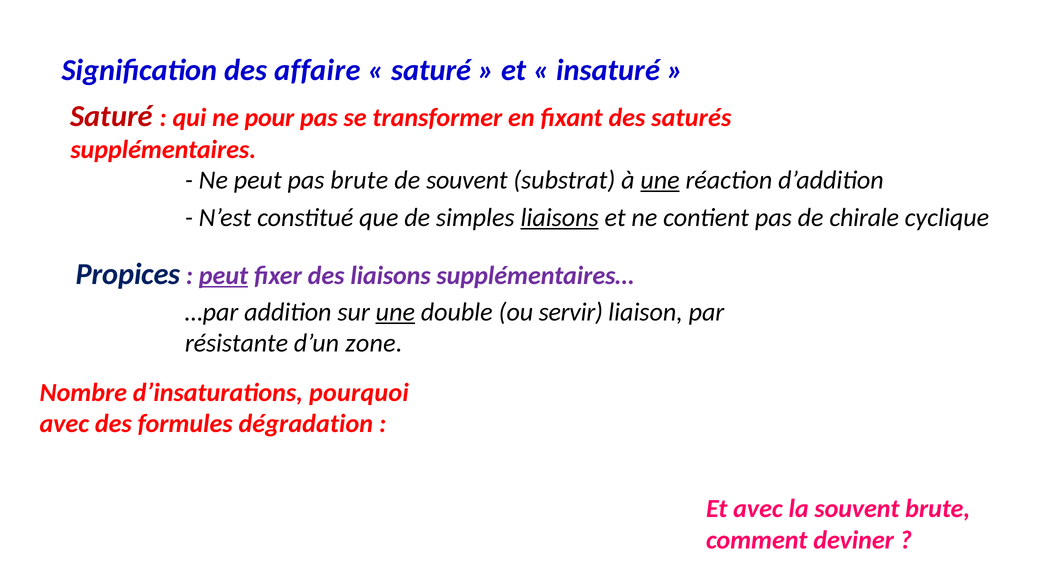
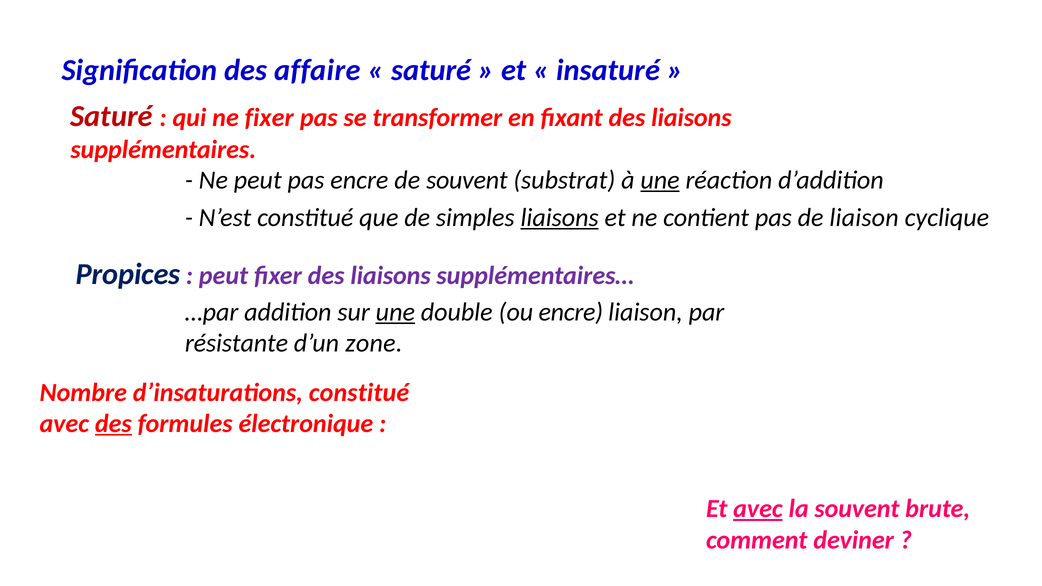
ne pour: pour -> fixer
fixant des saturés: saturés -> liaisons
pas brute: brute -> encre
de chirale: chirale -> liaison
peut at (223, 276) underline: present -> none
ou servir: servir -> encre
d’insaturations pourquoi: pourquoi -> constitué
des at (113, 424) underline: none -> present
dégradation: dégradation -> électronique
avec at (758, 509) underline: none -> present
